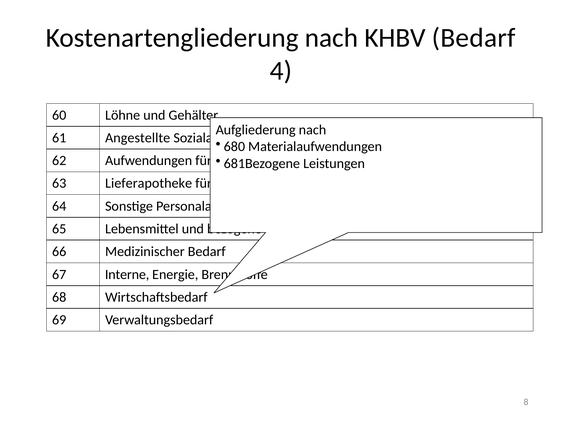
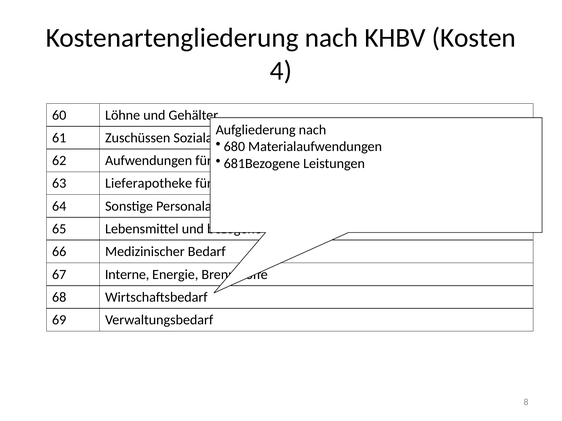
KHBV Bedarf: Bedarf -> Kosten
Angestellte: Angestellte -> Zuschüssen
